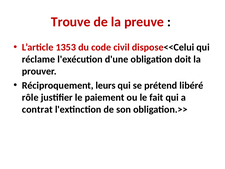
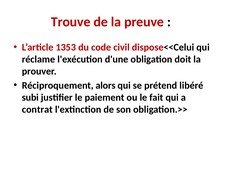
leurs: leurs -> alors
rôle: rôle -> subi
